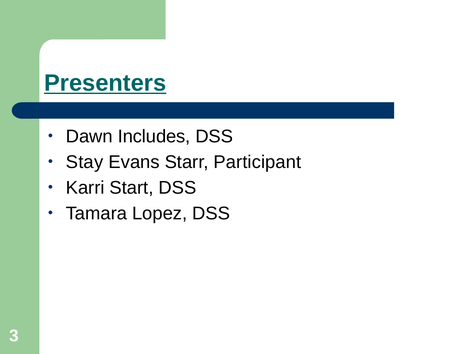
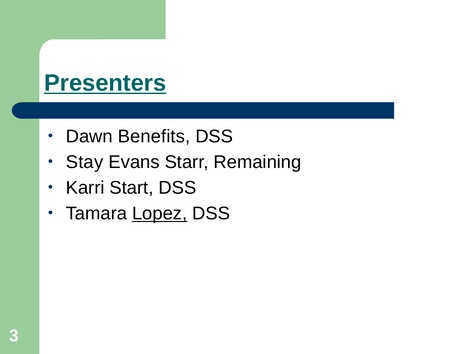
Includes: Includes -> Benefits
Participant: Participant -> Remaining
Lopez underline: none -> present
